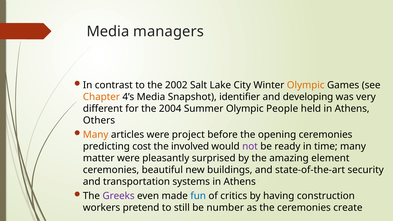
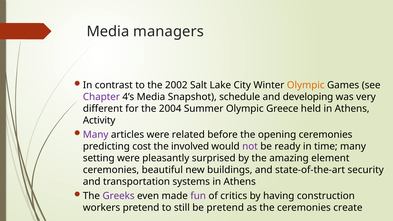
Chapter colour: orange -> purple
identifier: identifier -> schedule
People: People -> Greece
Others: Others -> Activity
Many at (96, 135) colour: orange -> purple
project: project -> related
matter: matter -> setting
fun colour: blue -> purple
be number: number -> pretend
